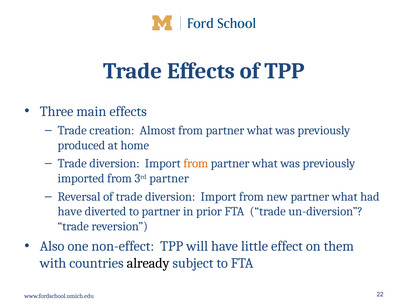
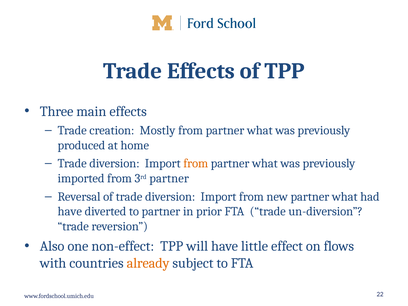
Almost: Almost -> Mostly
them: them -> flows
already colour: black -> orange
